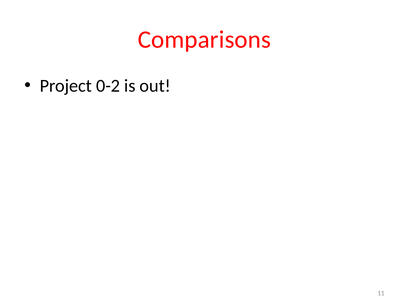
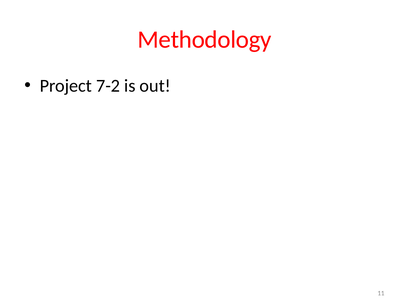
Comparisons: Comparisons -> Methodology
0-2: 0-2 -> 7-2
